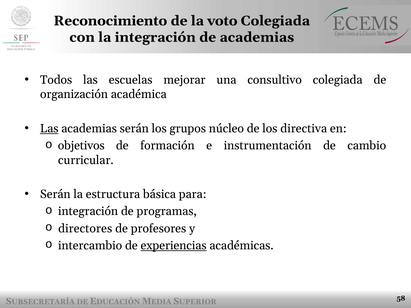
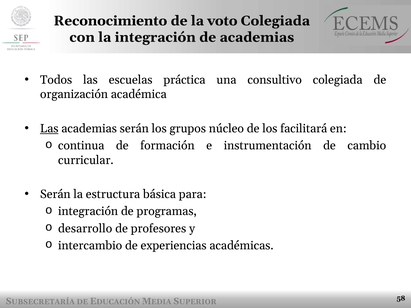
mejorar: mejorar -> práctica
directiva: directiva -> facilitará
objetivos: objetivos -> continua
directores: directores -> desarrollo
experiencias underline: present -> none
